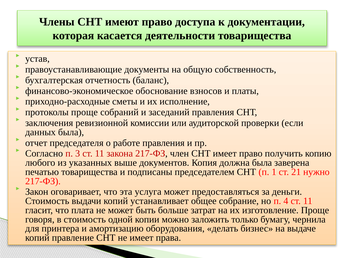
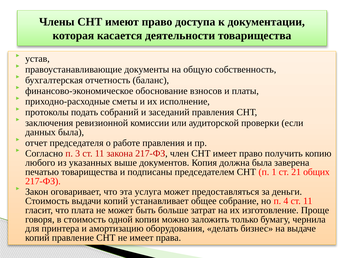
протоколы проще: проще -> подать
нужно: нужно -> общих
